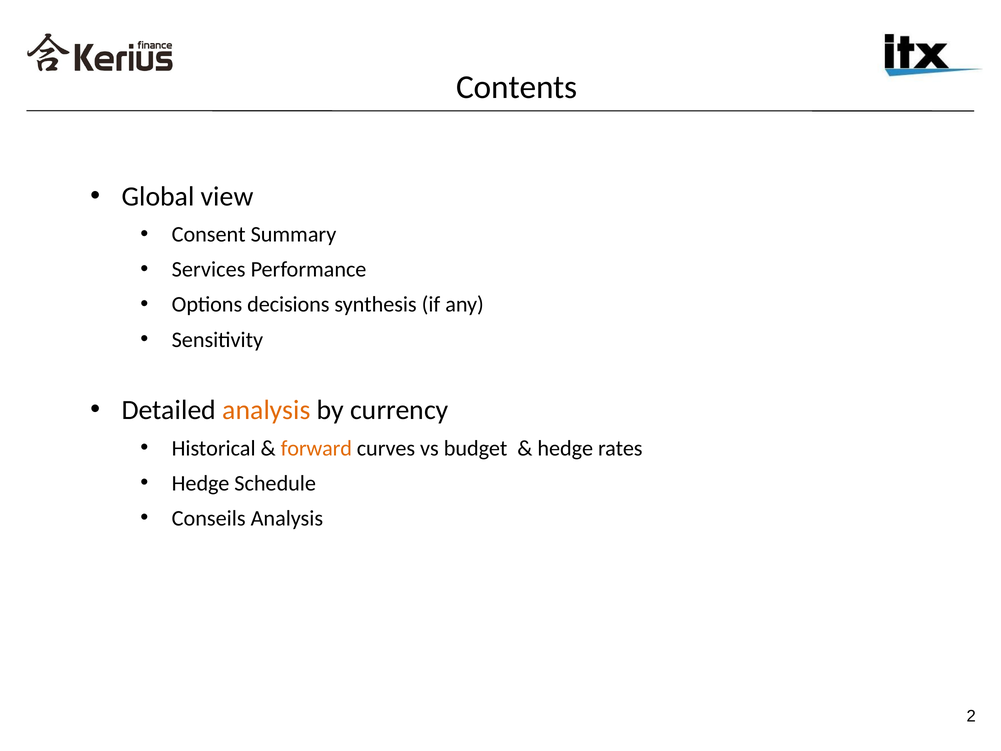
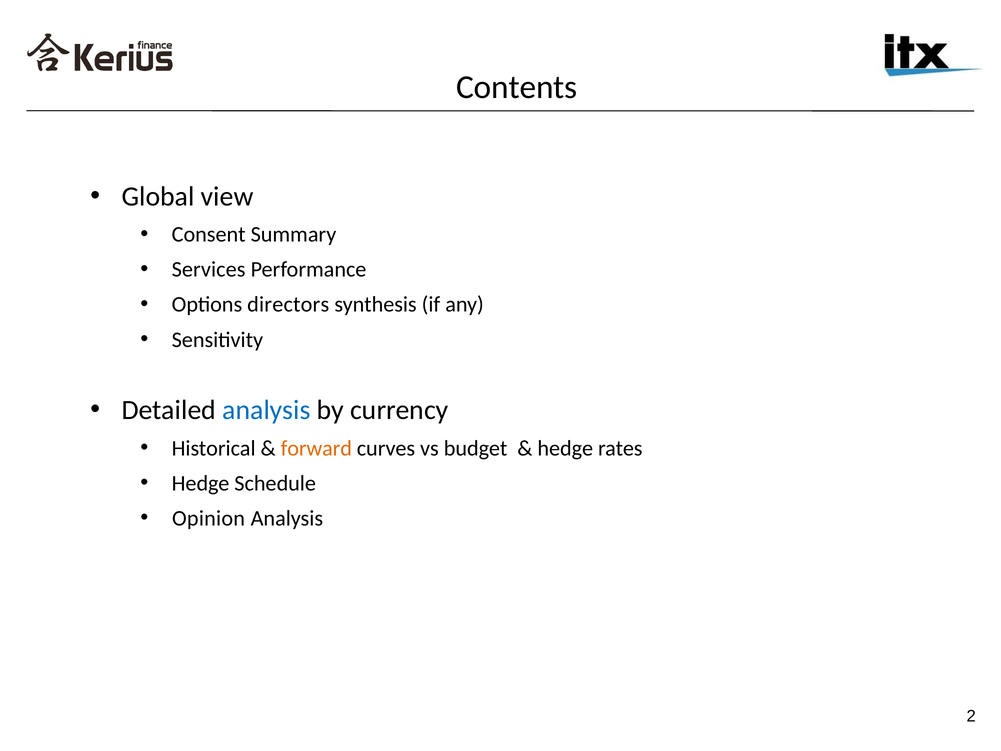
decisions: decisions -> directors
analysis at (266, 410) colour: orange -> blue
Conseils: Conseils -> Opinion
